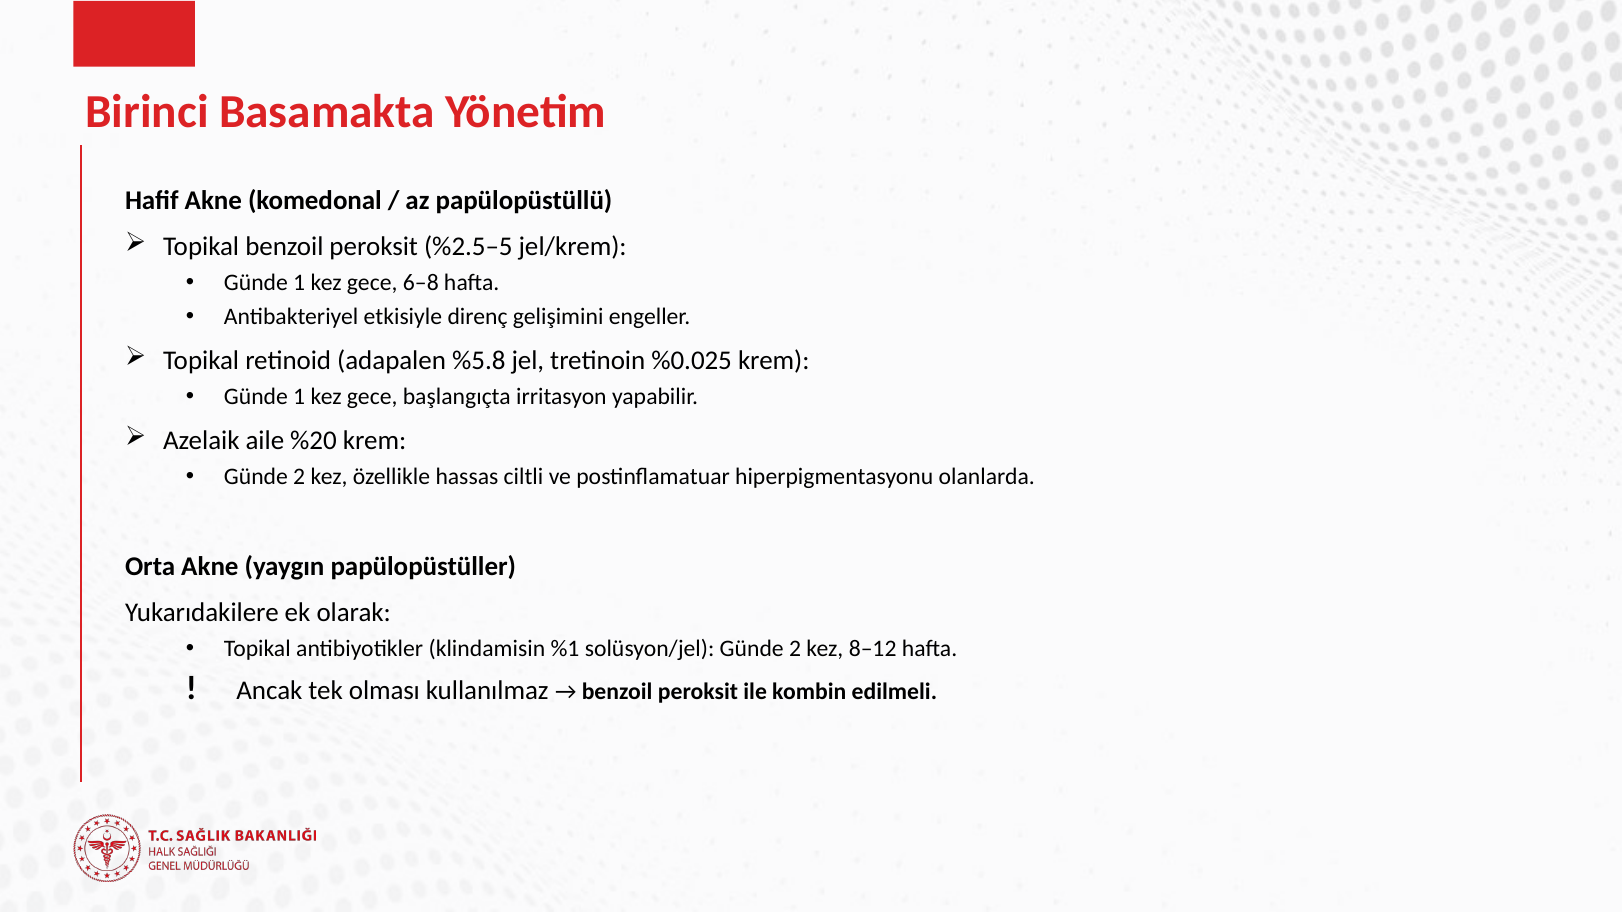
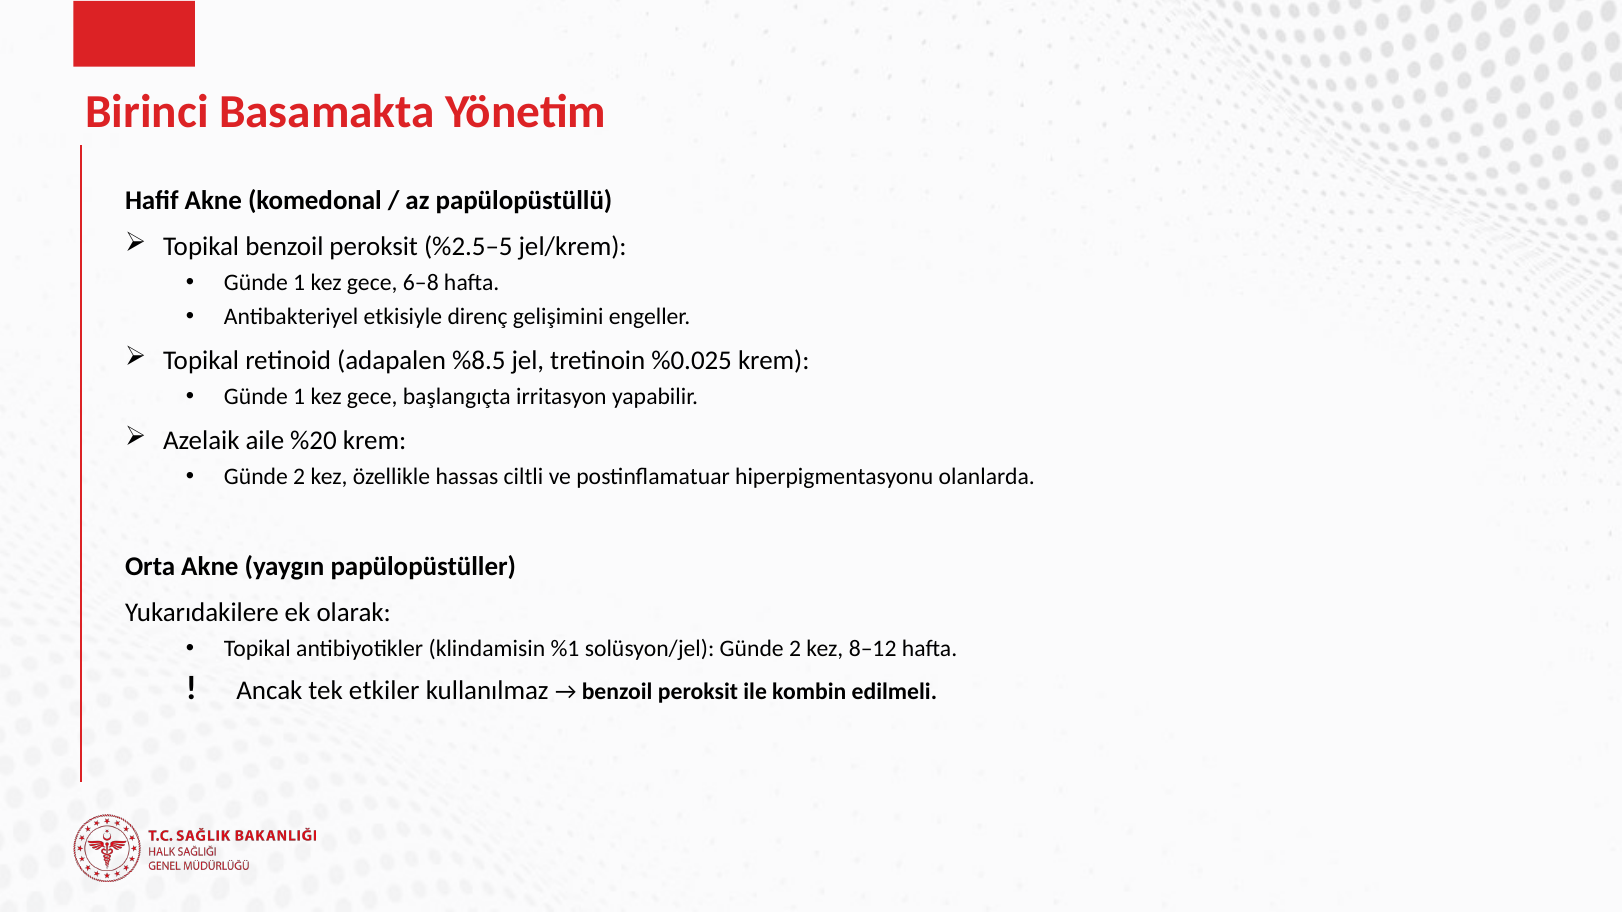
%5.8: %5.8 -> %8.5
olması: olması -> etkiler
